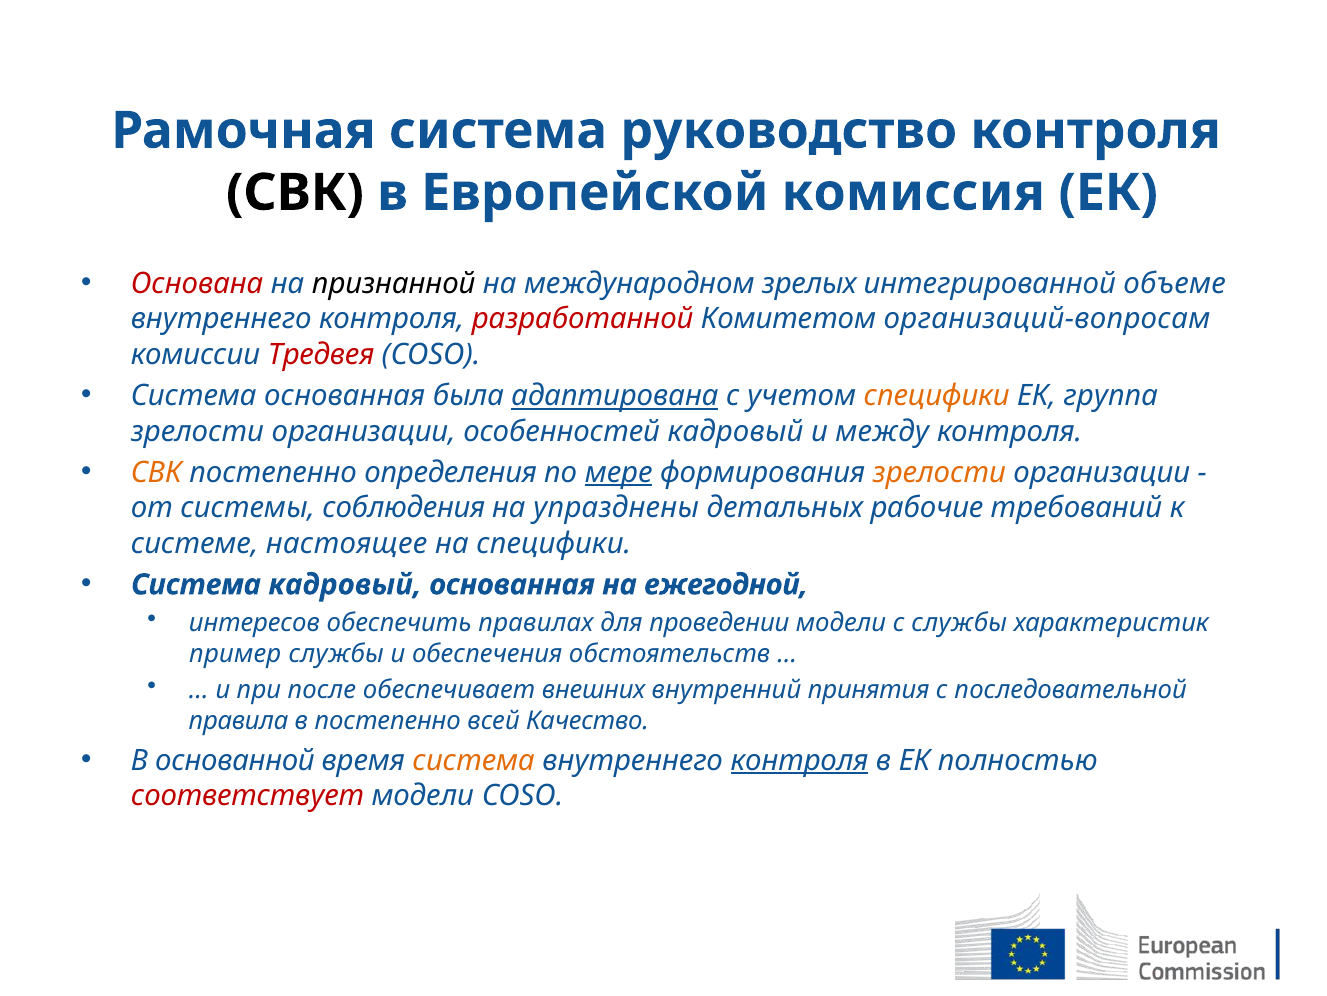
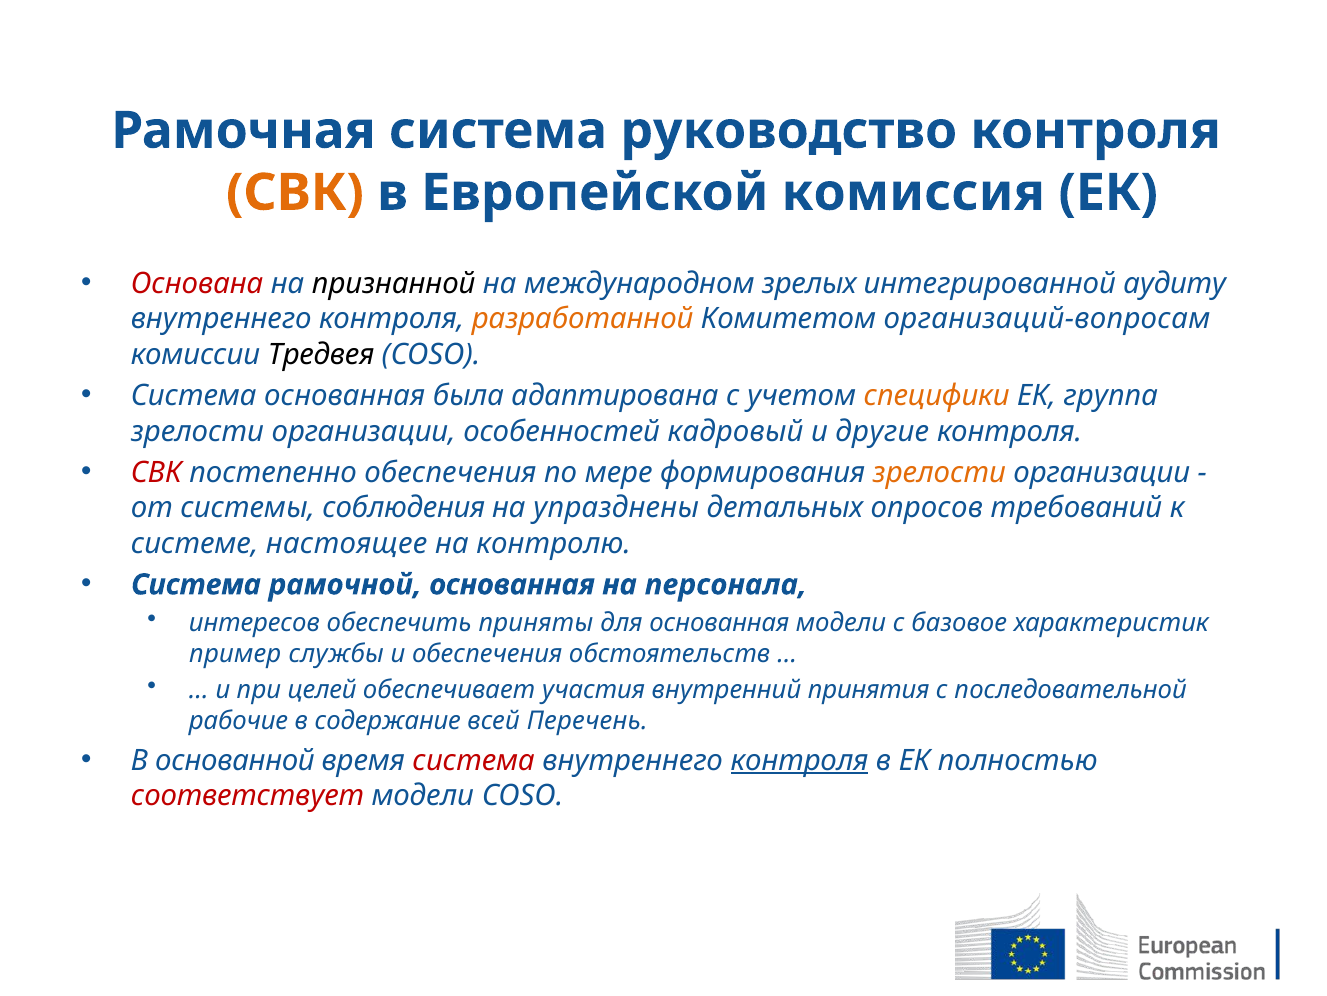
СВК at (295, 193) colour: black -> orange
объеме: объеме -> аудиту
разработанной colour: red -> orange
Тредвея colour: red -> black
адаптирована underline: present -> none
между: между -> другие
СВК at (156, 472) colour: orange -> red
постепенно определения: определения -> обеспечения
мере underline: present -> none
рабочие: рабочие -> опросов
на специфики: специфики -> контролю
Система кадровый: кадровый -> рамочной
ежегодной: ежегодной -> персонала
правилах: правилах -> приняты
для проведении: проведении -> основанная
с службы: службы -> базовое
после: после -> целей
внешних: внешних -> участия
правила: правила -> рабочие
в постепенно: постепенно -> содержание
Качество: Качество -> Перечень
система at (474, 760) colour: orange -> red
